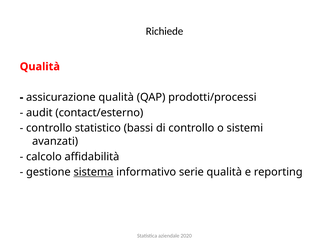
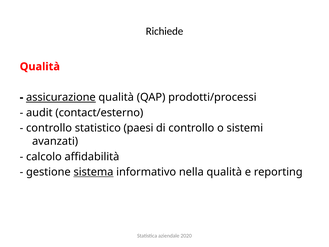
assicurazione underline: none -> present
bassi: bassi -> paesi
serie: serie -> nella
